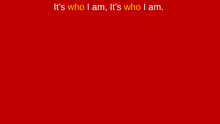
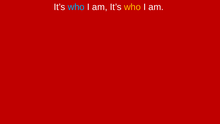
who at (76, 7) colour: yellow -> light blue
